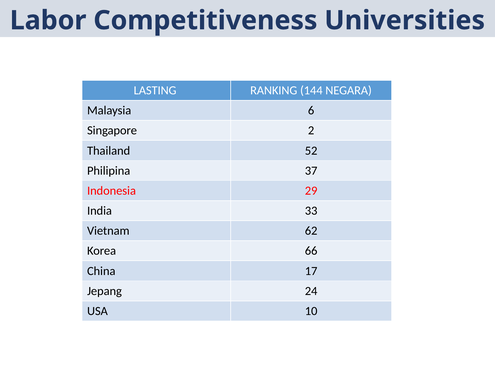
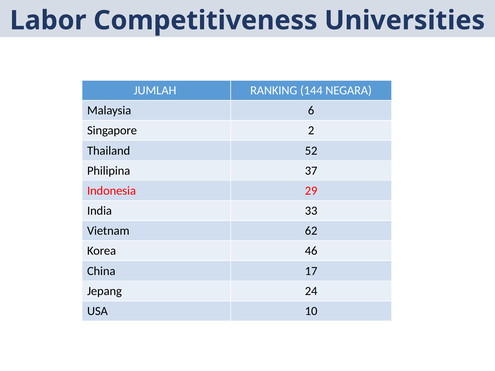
LASTING: LASTING -> JUMLAH
66: 66 -> 46
